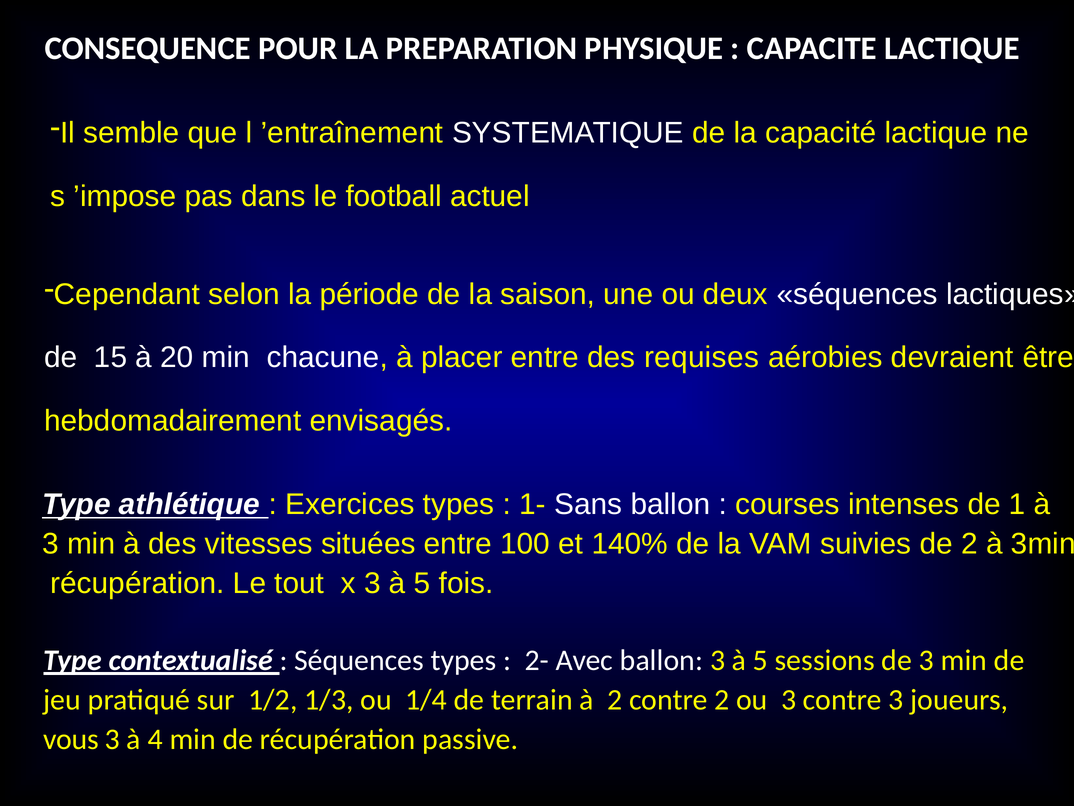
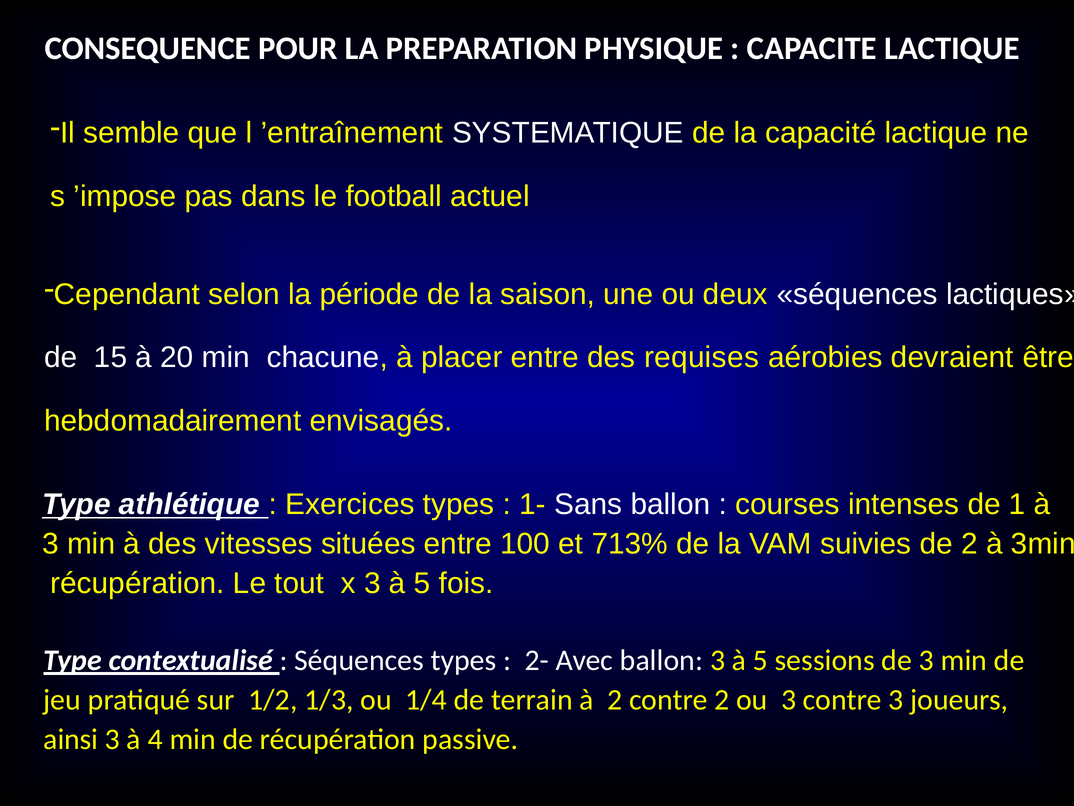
140%: 140% -> 713%
vous: vous -> ainsi
